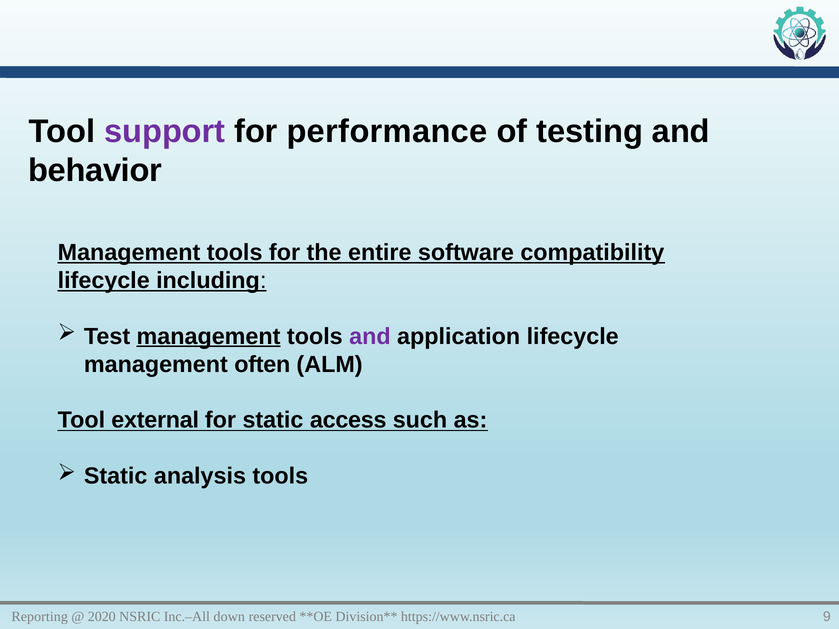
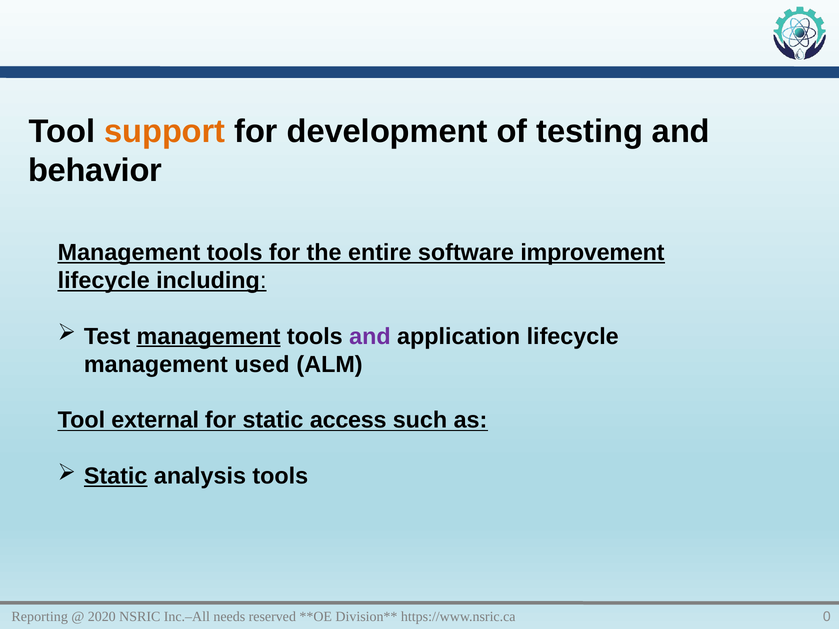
support colour: purple -> orange
performance: performance -> development
compatibility: compatibility -> improvement
often: often -> used
Static at (116, 476) underline: none -> present
down: down -> needs
9: 9 -> 0
